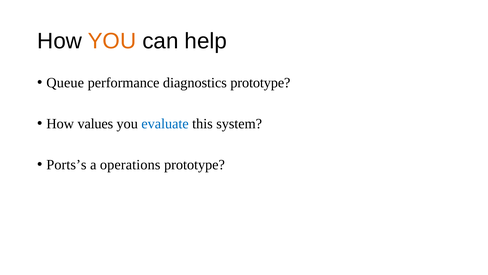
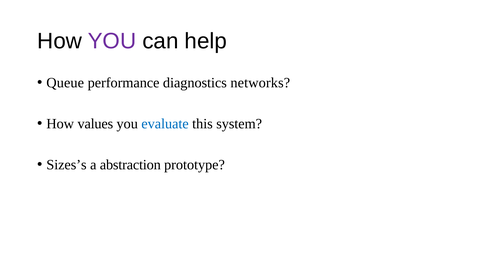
YOU at (112, 41) colour: orange -> purple
diagnostics prototype: prototype -> networks
Ports’s: Ports’s -> Sizes’s
operations: operations -> abstraction
